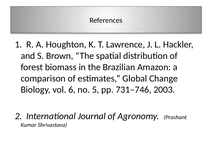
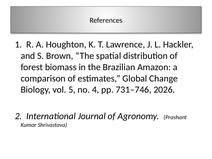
6: 6 -> 5
5: 5 -> 4
2003: 2003 -> 2026
